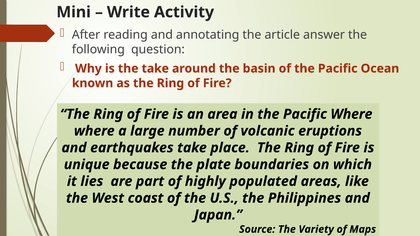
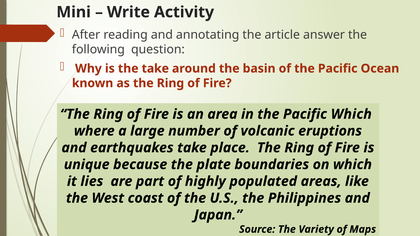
Pacific Where: Where -> Which
